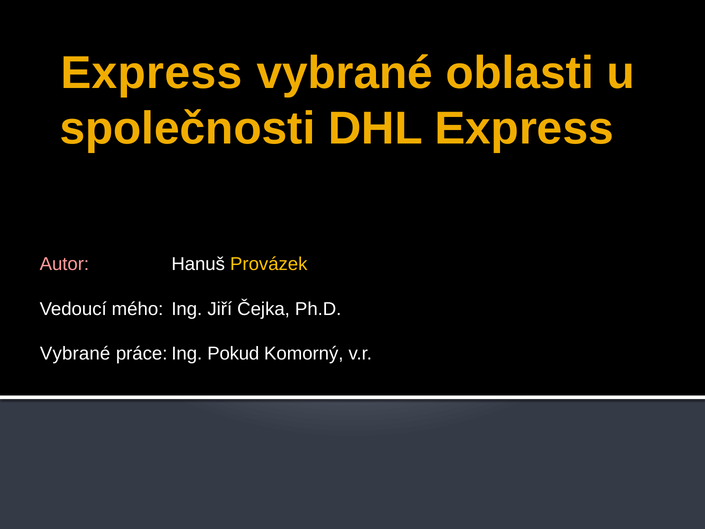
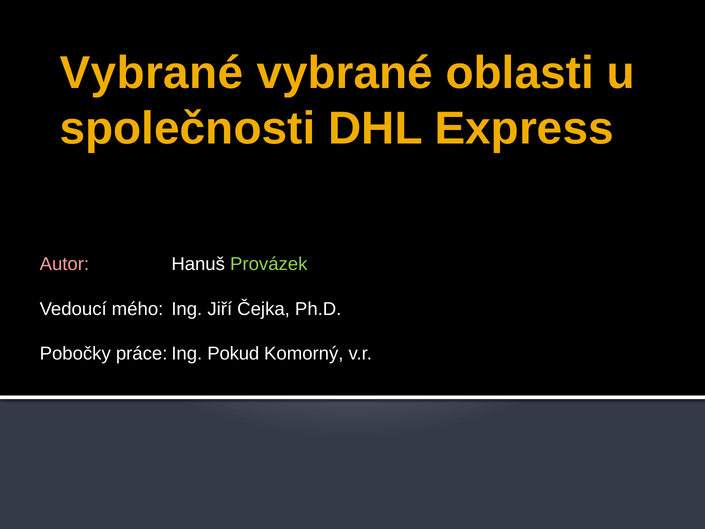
Express at (152, 73): Express -> Vybrané
Provázek colour: yellow -> light green
Vybrané at (75, 353): Vybrané -> Pobočky
